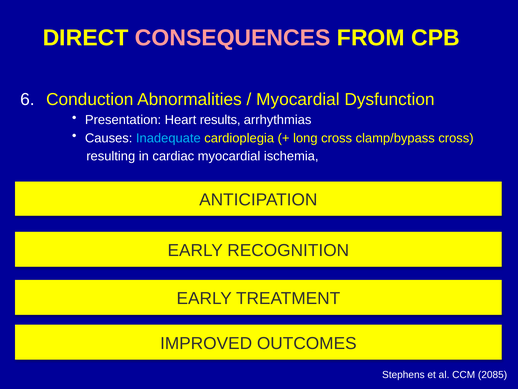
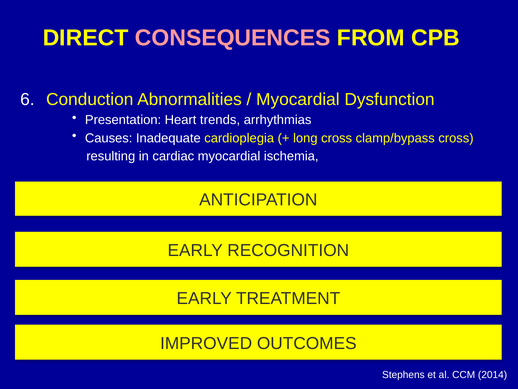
results: results -> trends
Inadequate colour: light blue -> white
2085: 2085 -> 2014
